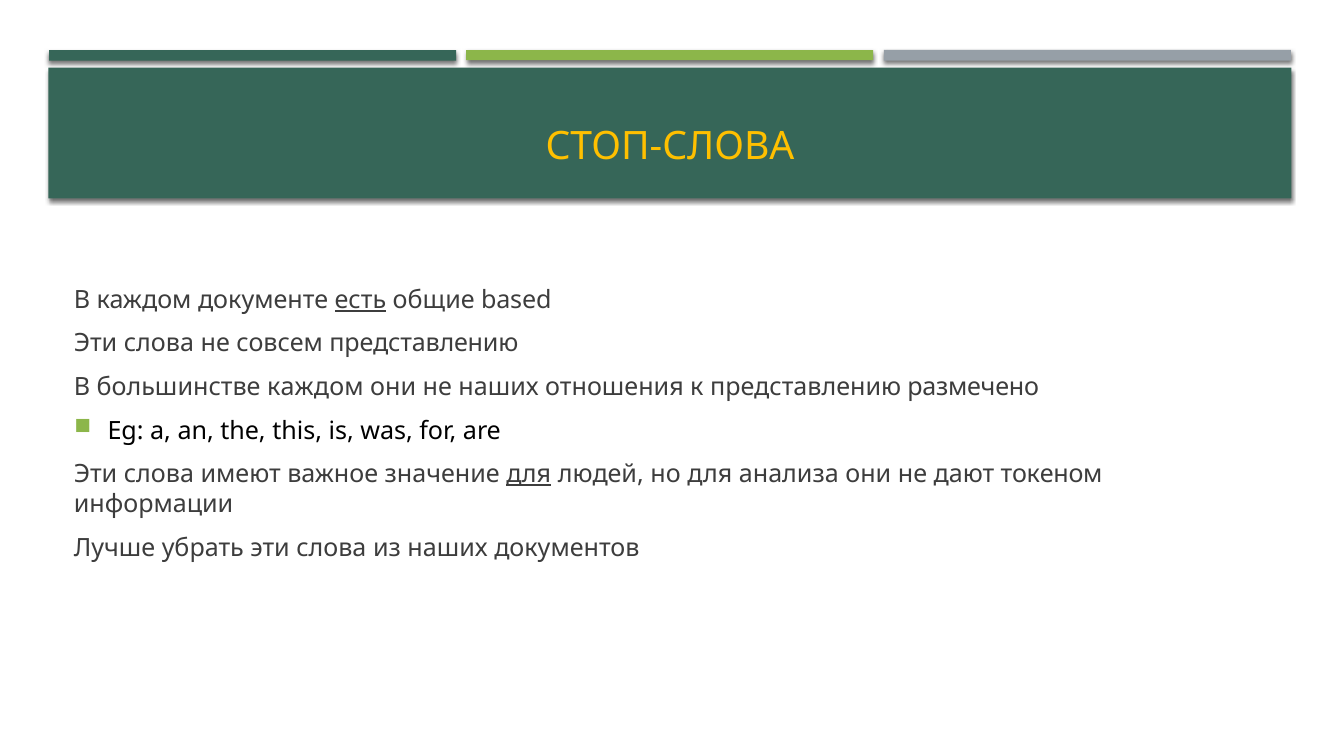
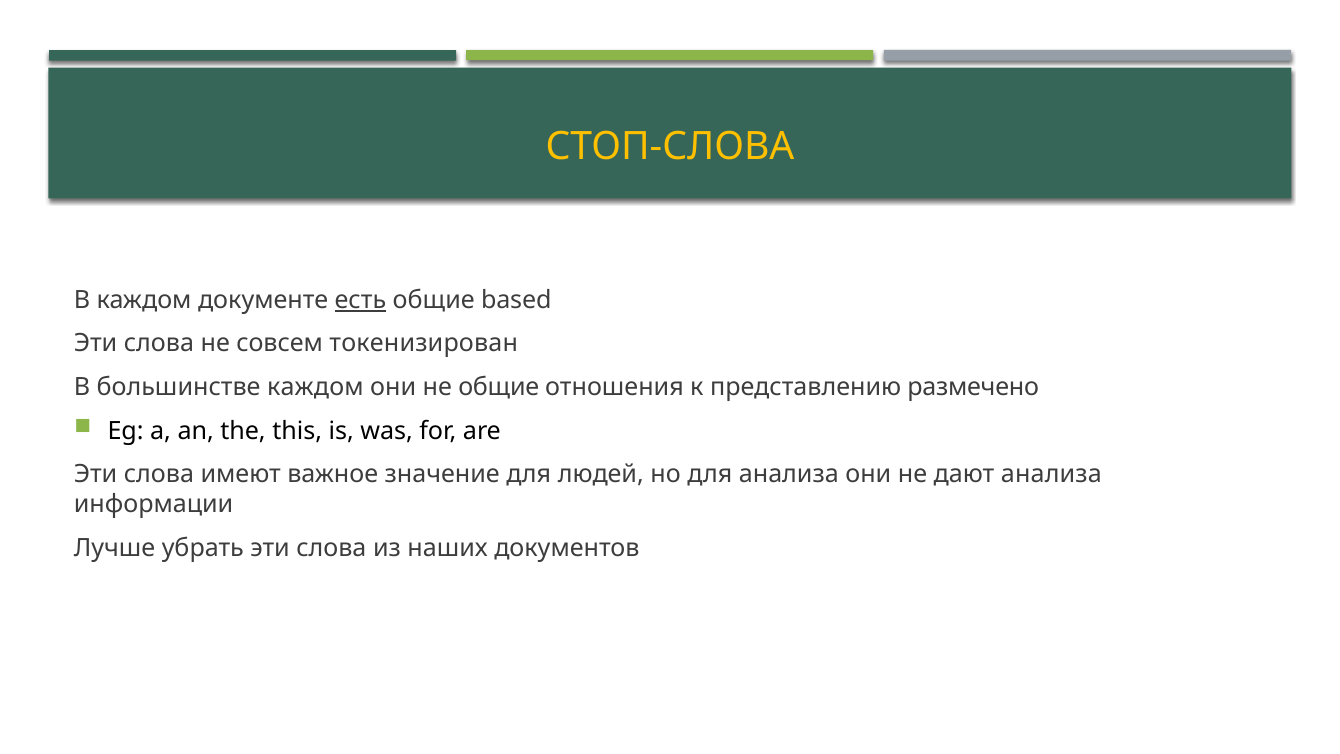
совсем представлению: представлению -> токенизирован
не наших: наших -> общие
для at (529, 474) underline: present -> none
дают токеном: токеном -> анализа
